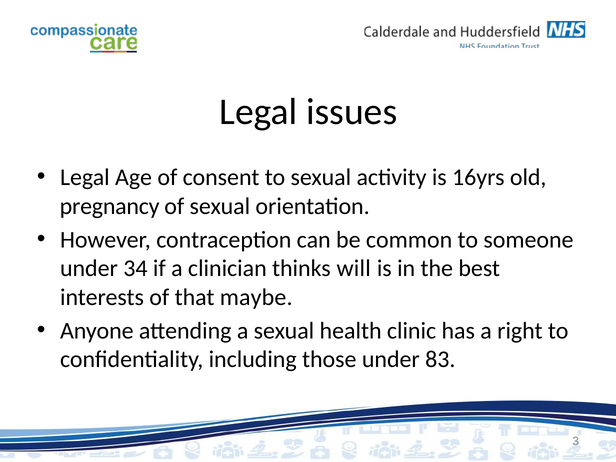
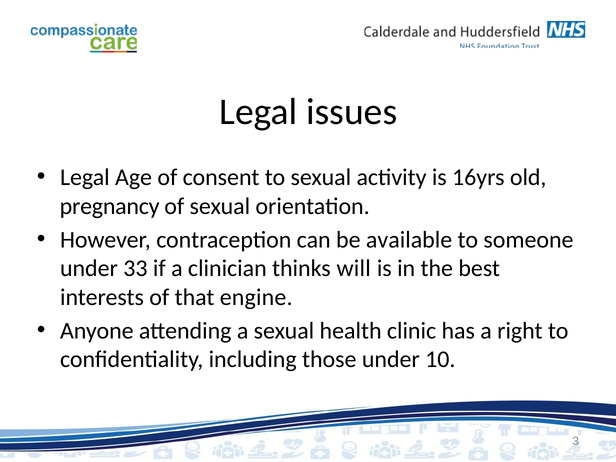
common: common -> available
34: 34 -> 33
maybe: maybe -> engine
83: 83 -> 10
